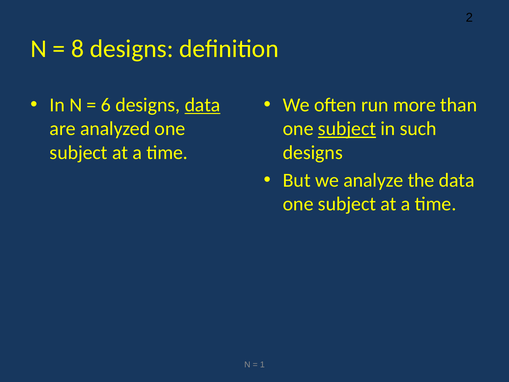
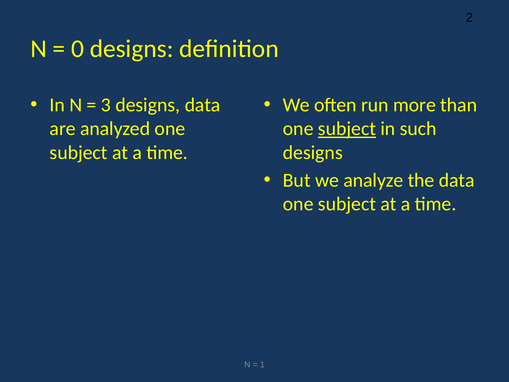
8: 8 -> 0
6: 6 -> 3
data at (203, 105) underline: present -> none
